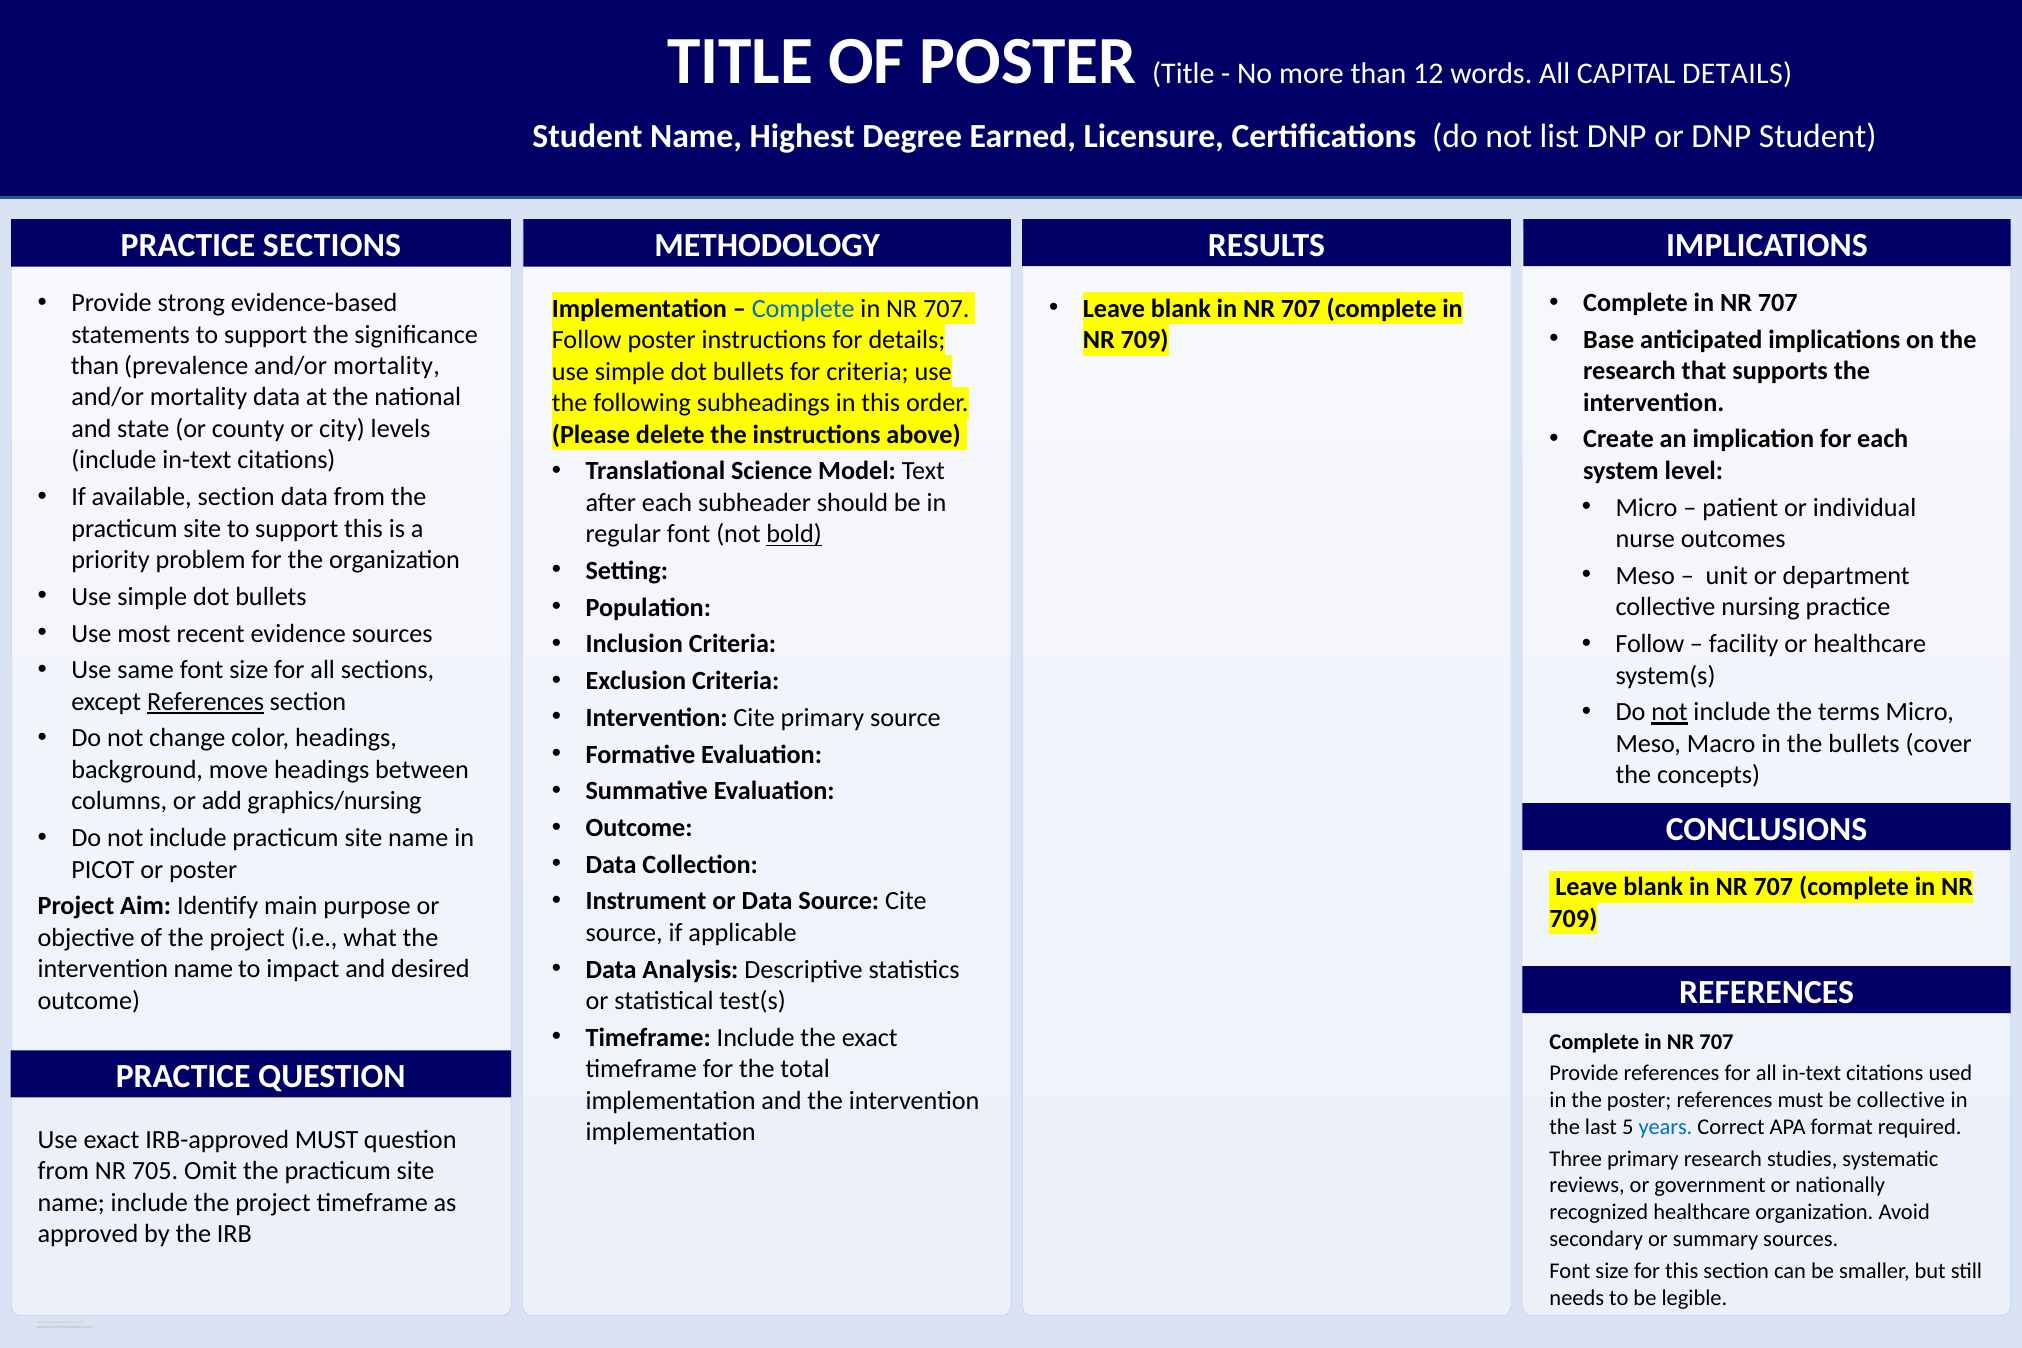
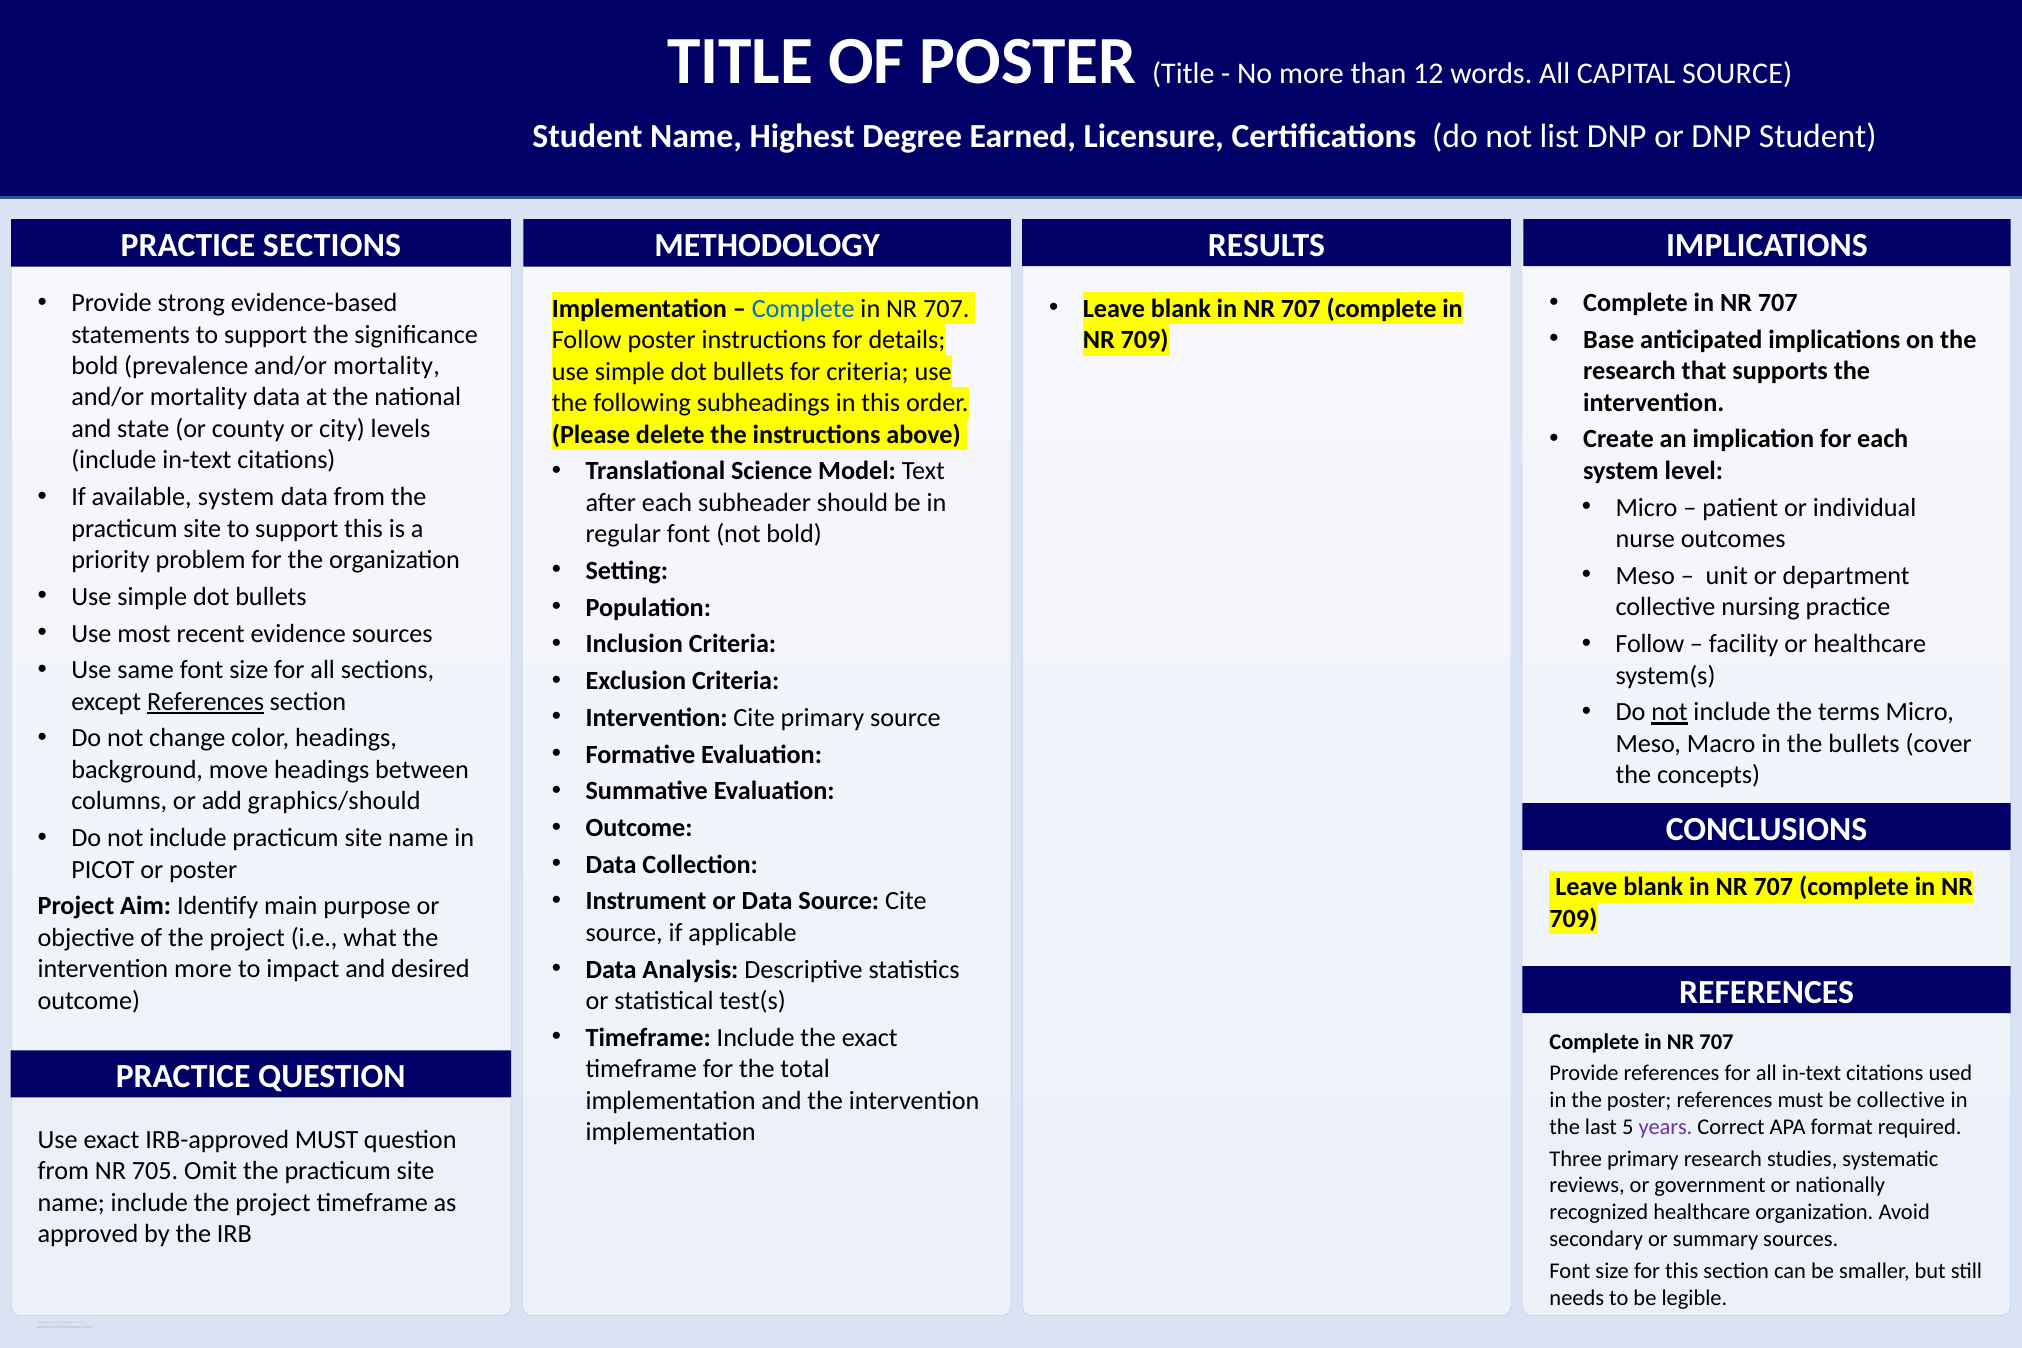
CAPITAL DETAILS: DETAILS -> SOURCE
than at (95, 366): than -> bold
available section: section -> system
bold at (794, 534) underline: present -> none
graphics/nursing: graphics/nursing -> graphics/should
intervention name: name -> more
years colour: blue -> purple
